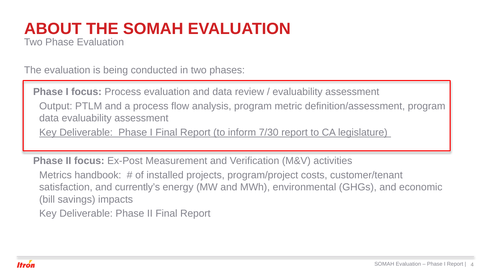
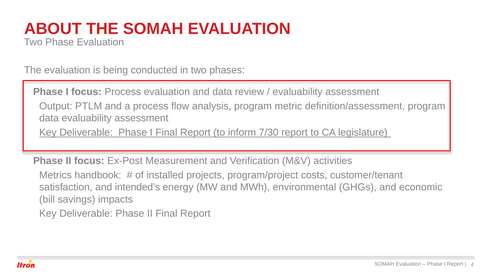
currently’s: currently’s -> intended’s
